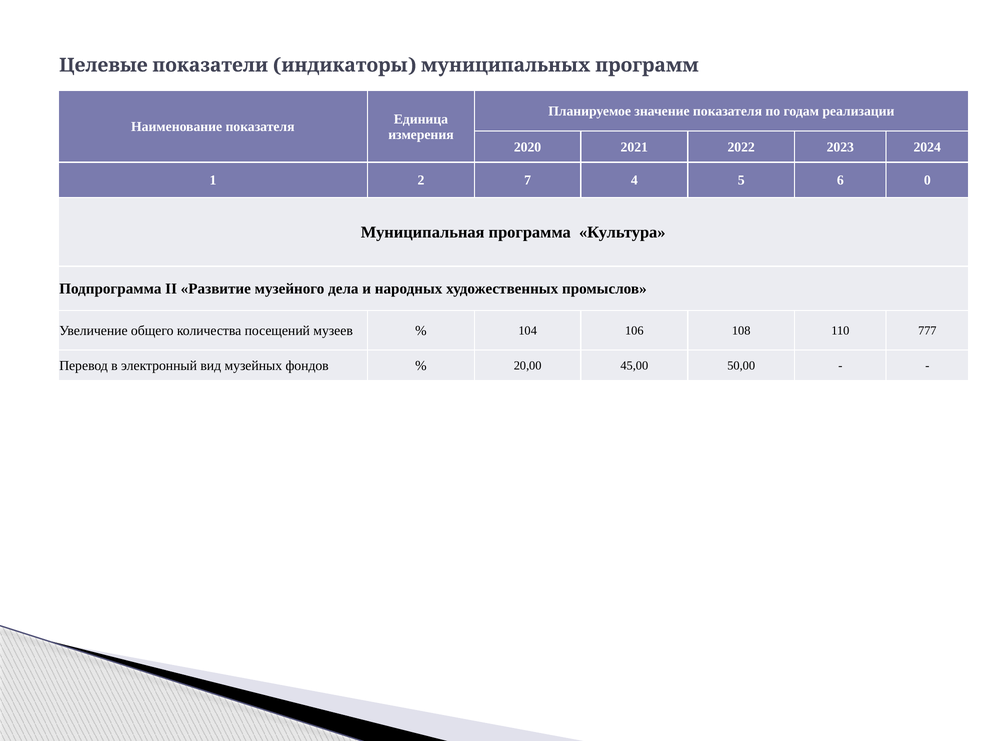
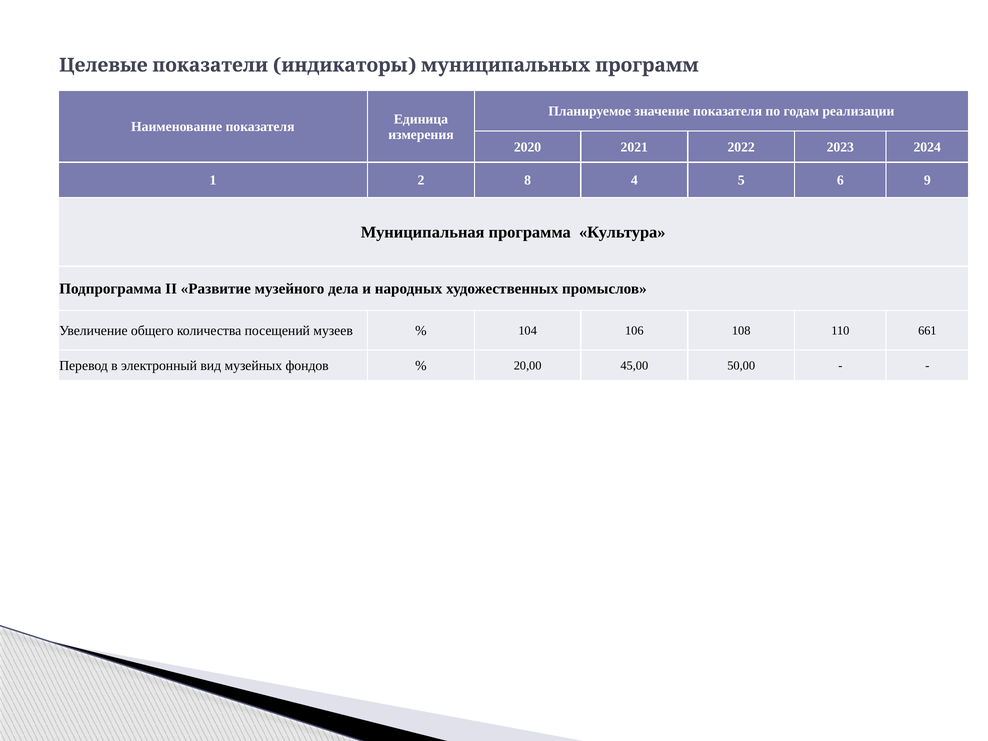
7: 7 -> 8
0: 0 -> 9
777: 777 -> 661
